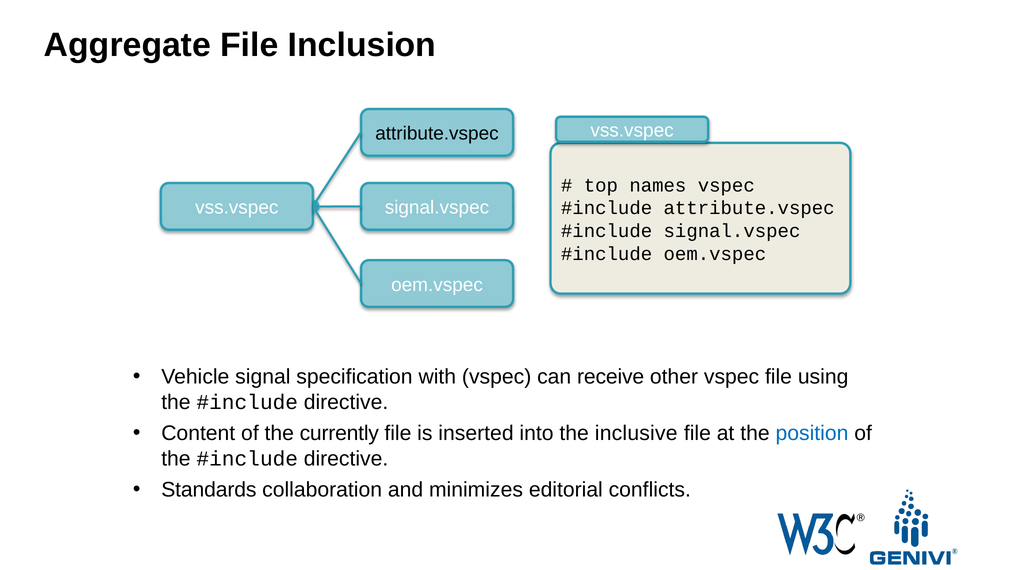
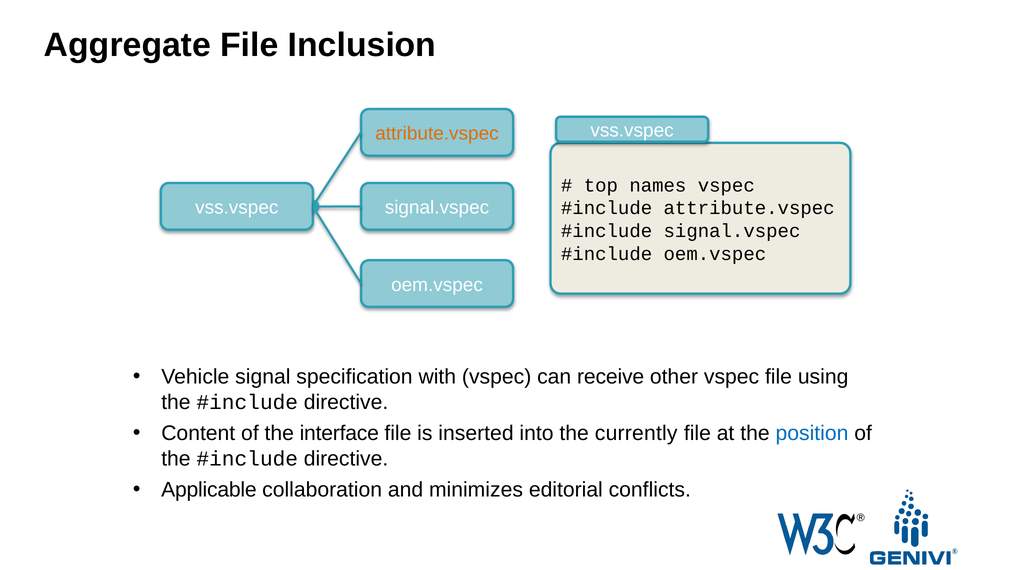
attribute.vspec at (437, 134) colour: black -> orange
currently: currently -> interface
inclusive: inclusive -> currently
Standards: Standards -> Applicable
